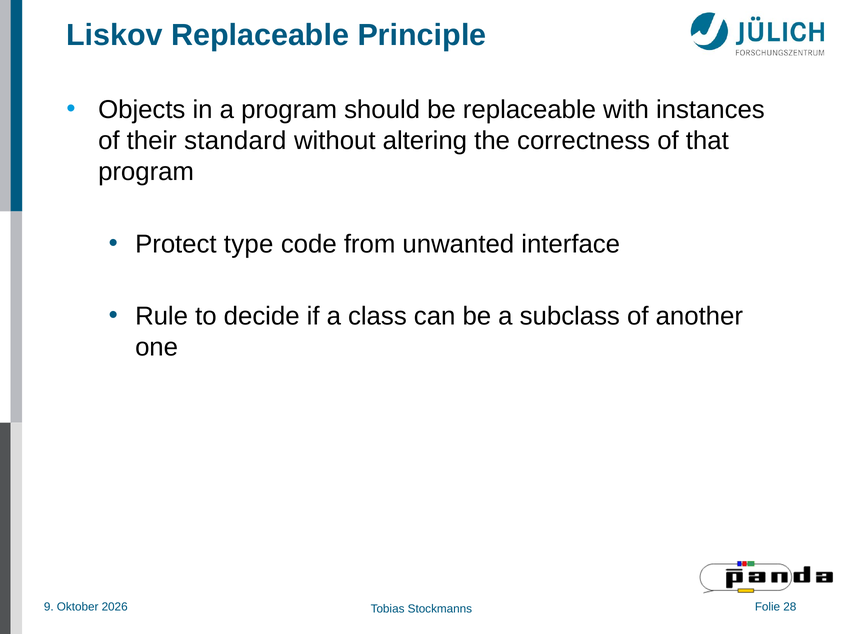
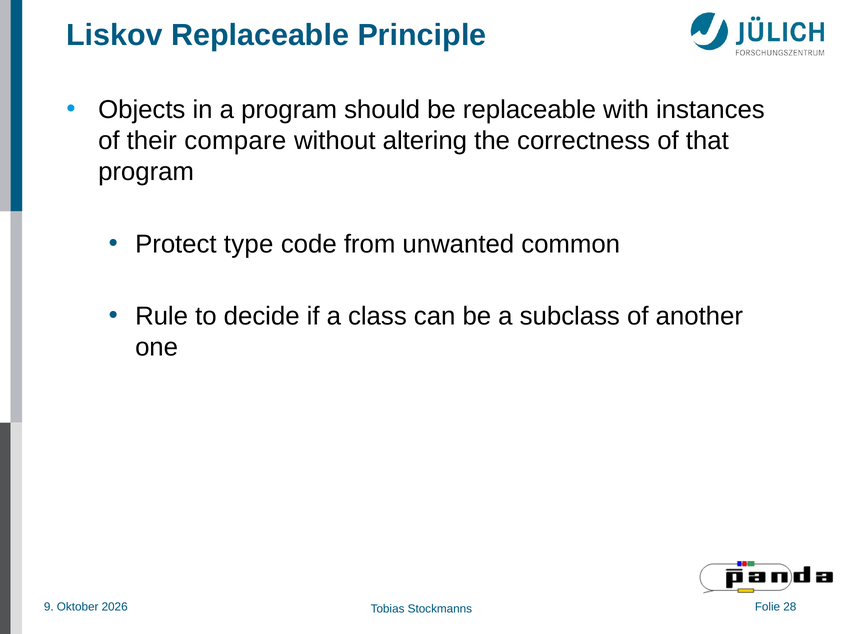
standard: standard -> compare
interface: interface -> common
